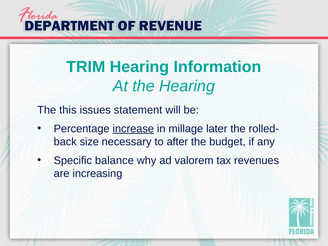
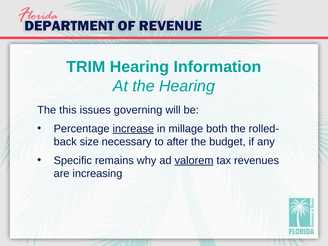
statement: statement -> governing
later: later -> both
balance: balance -> remains
valorem underline: none -> present
